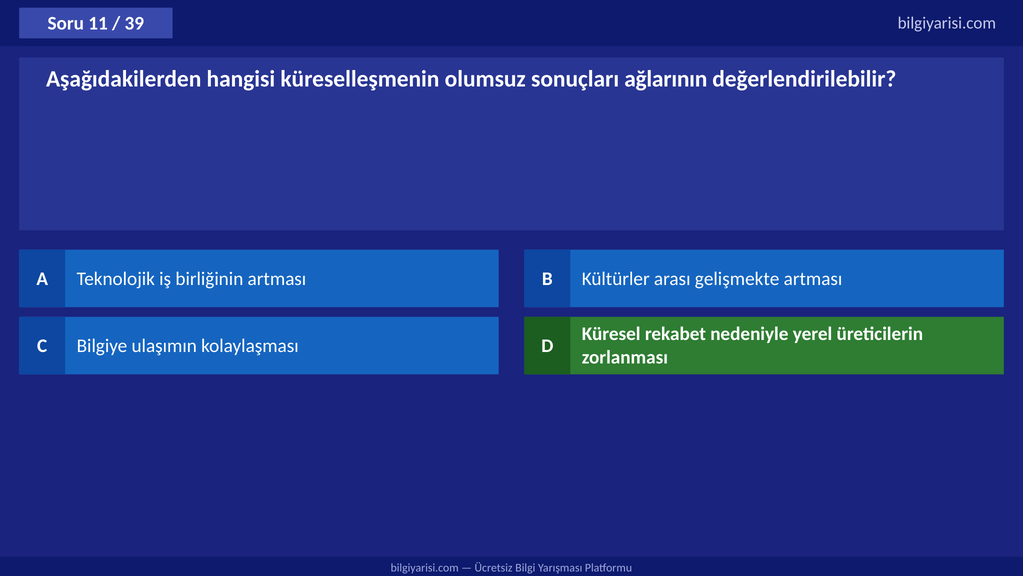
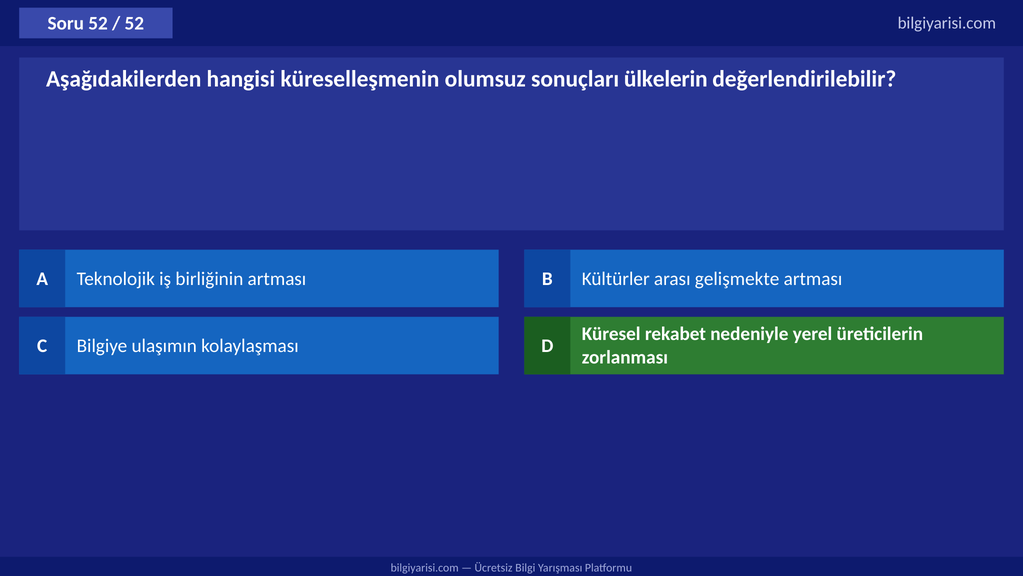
Soru 11: 11 -> 52
39 at (134, 23): 39 -> 52
ağlarının: ağlarının -> ülkelerin
